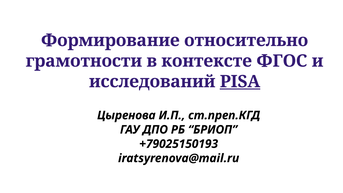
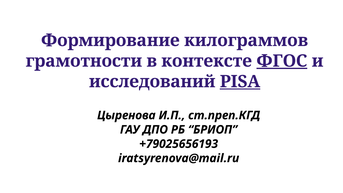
относительно: относительно -> килограммов
ФГОС underline: none -> present
+79025150193: +79025150193 -> +79025656193
